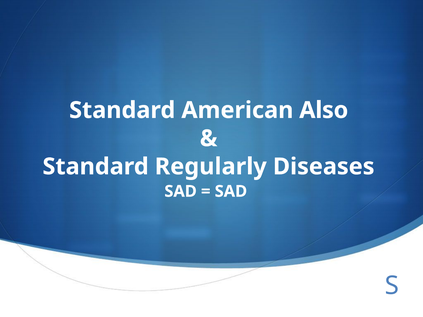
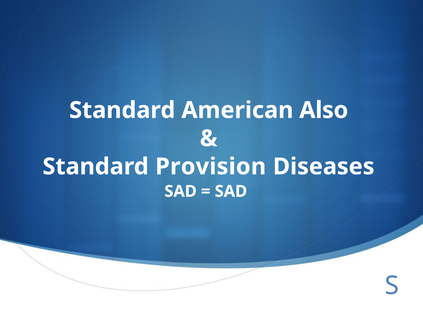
Regularly: Regularly -> Provision
